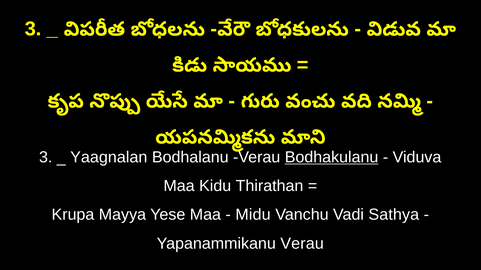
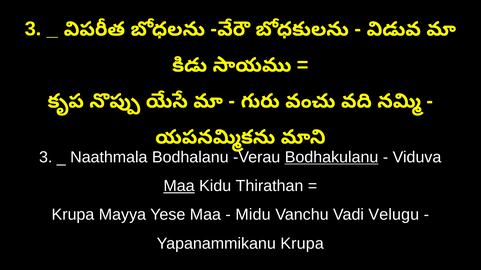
Yaagnalan: Yaagnalan -> Naathmala
Maa at (179, 186) underline: none -> present
Sathya: Sathya -> Velugu
Yapanammikanu Verau: Verau -> Krupa
